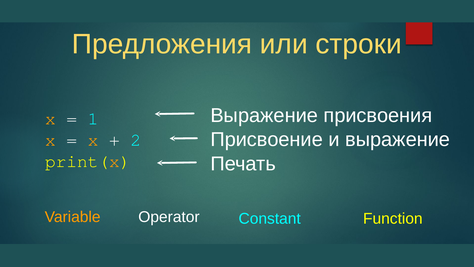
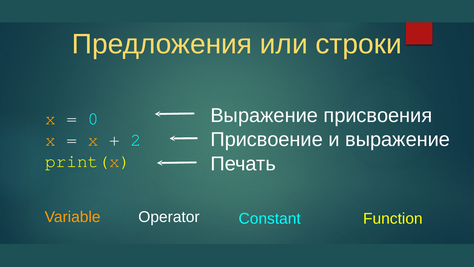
1: 1 -> 0
